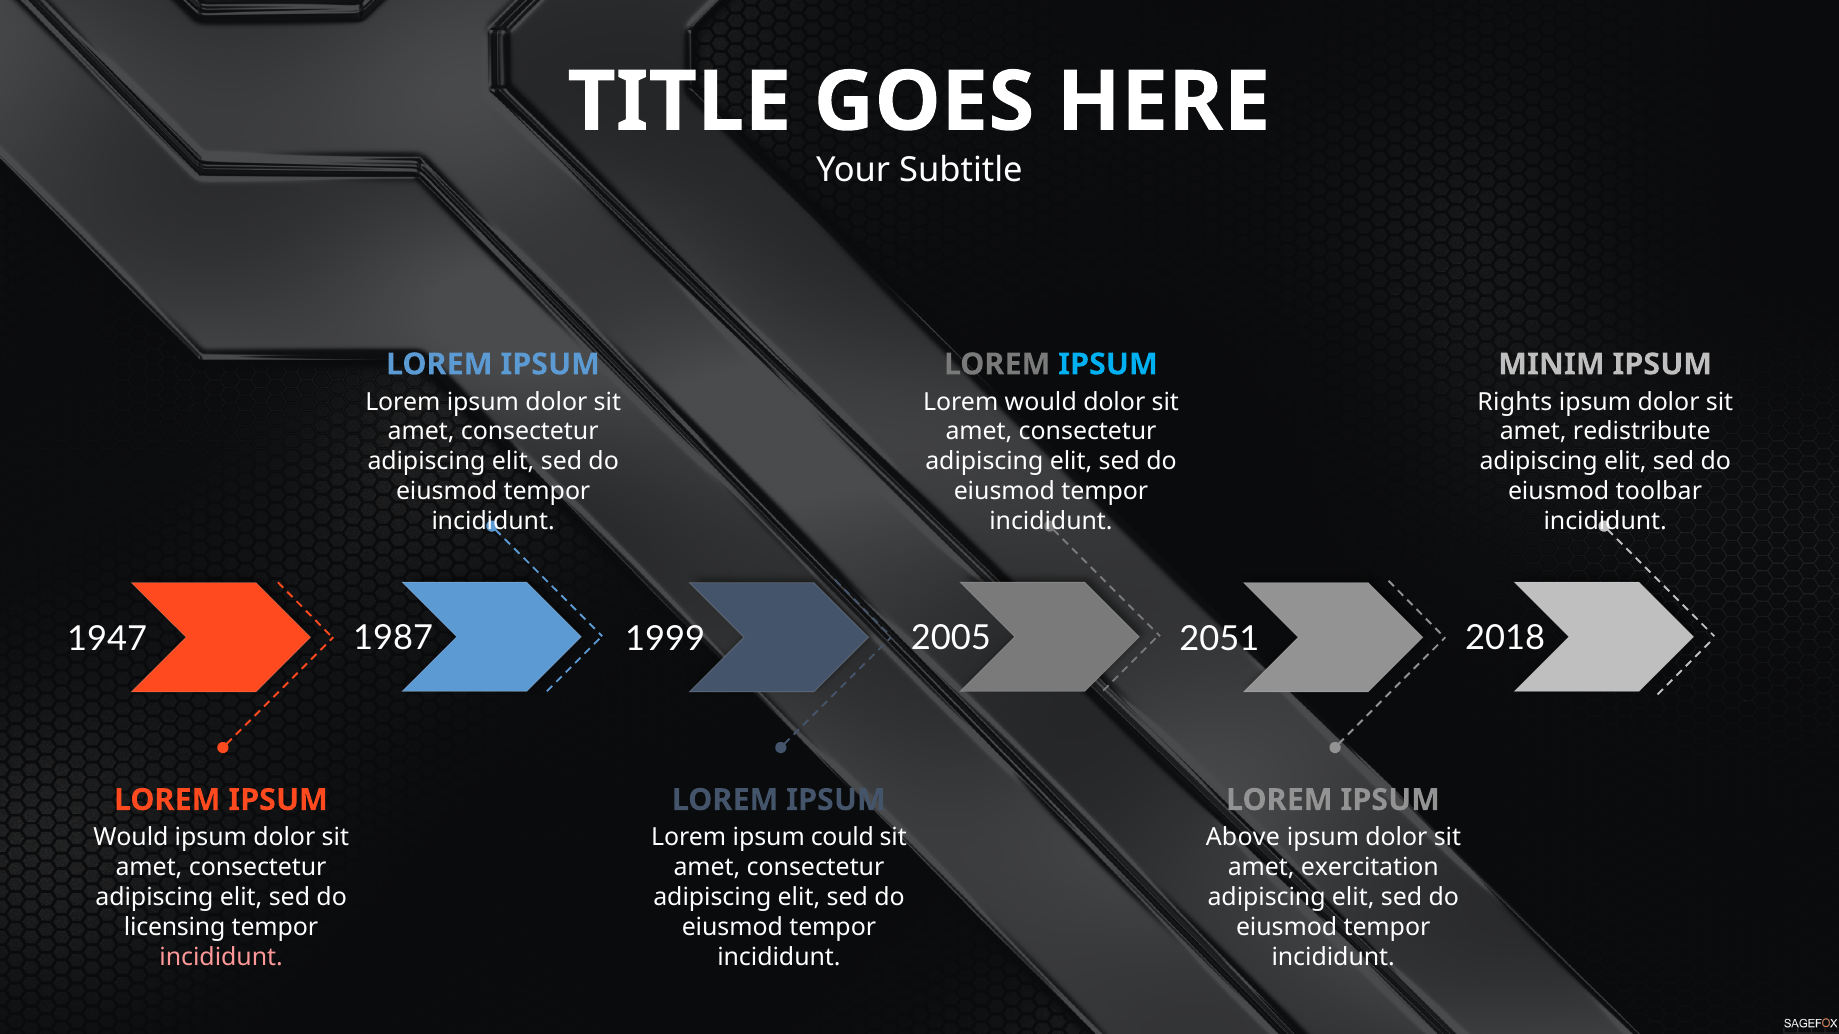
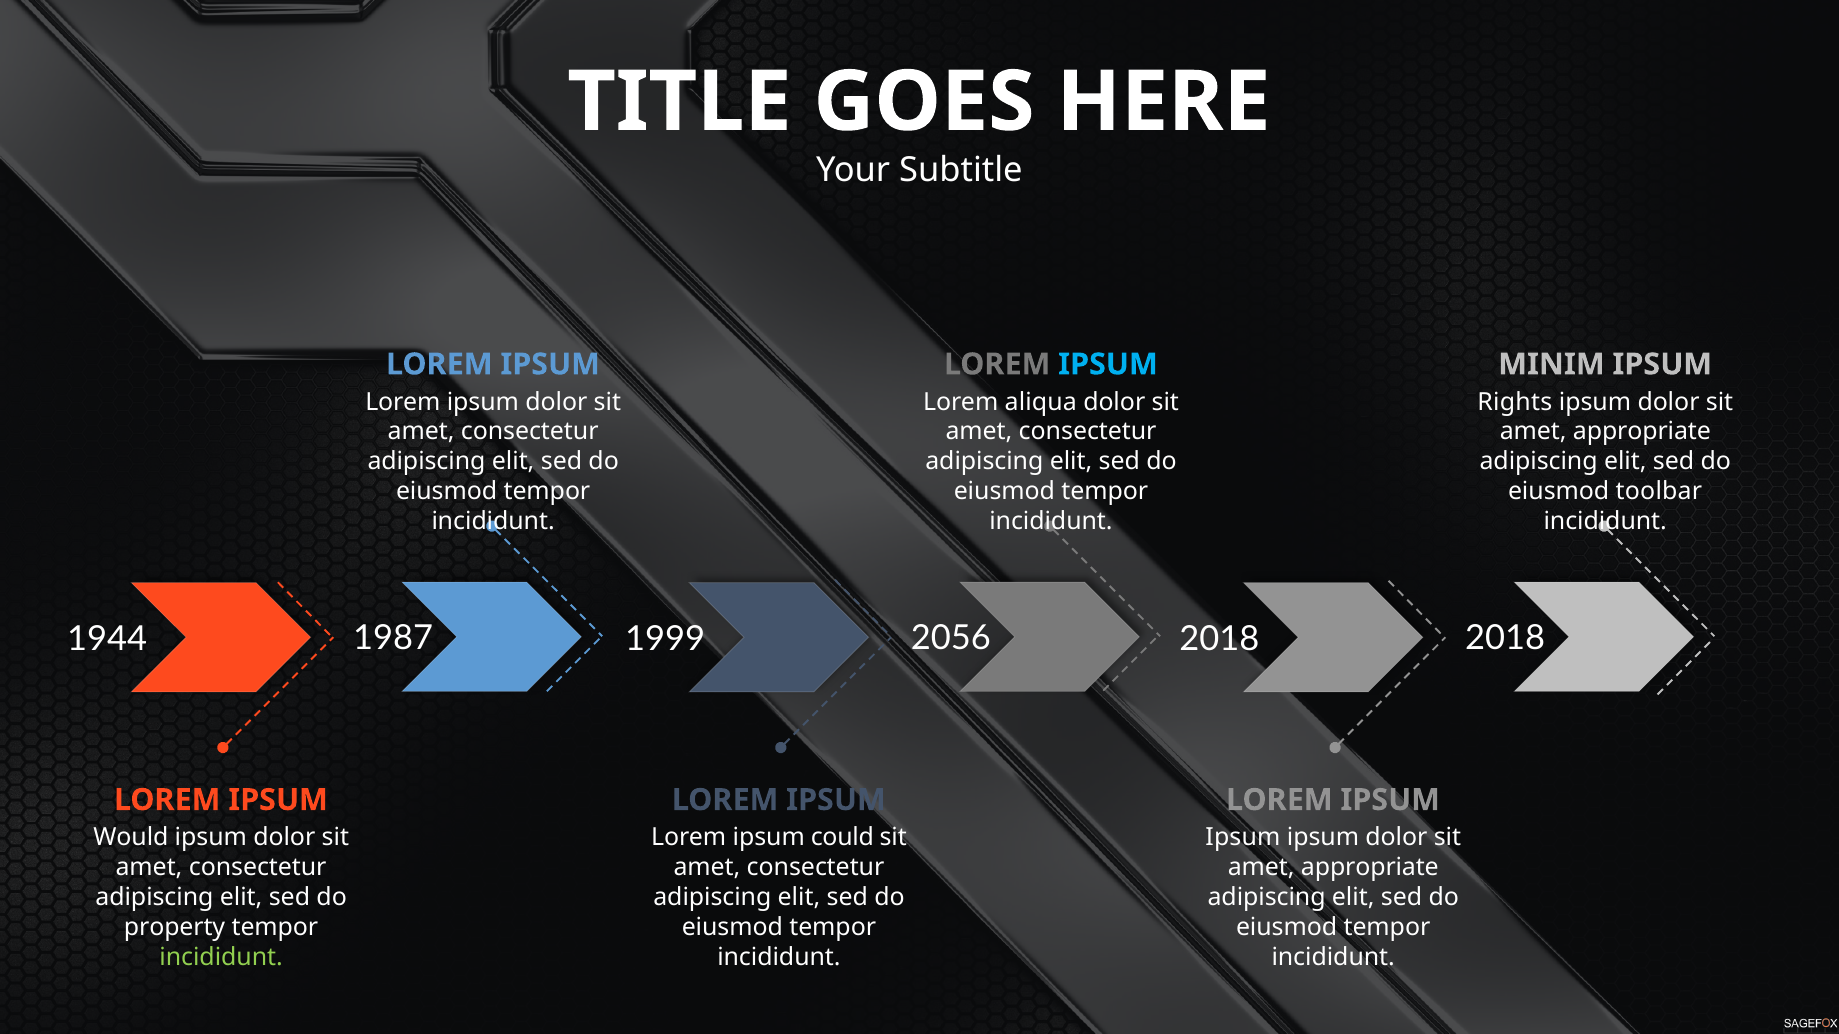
Lorem would: would -> aliqua
redistribute at (1642, 432): redistribute -> appropriate
1947: 1947 -> 1944
2005: 2005 -> 2056
2051 at (1219, 640): 2051 -> 2018
Above at (1243, 838): Above -> Ipsum
exercitation at (1370, 868): exercitation -> appropriate
licensing: licensing -> property
incididunt at (221, 958) colour: pink -> light green
